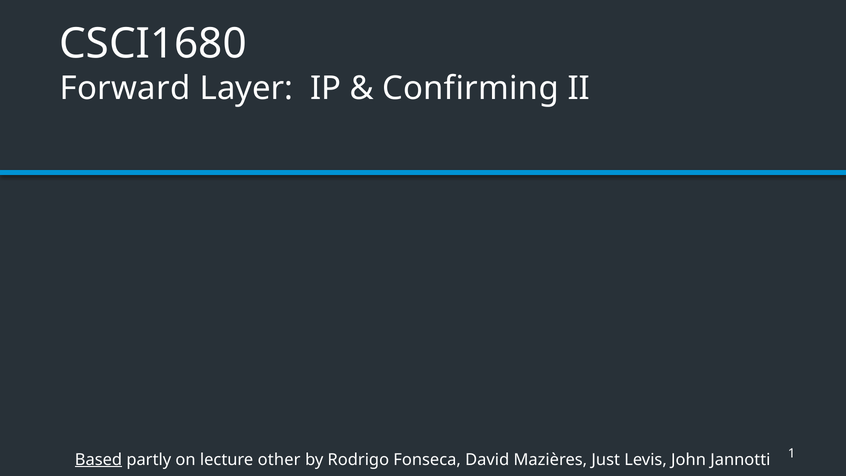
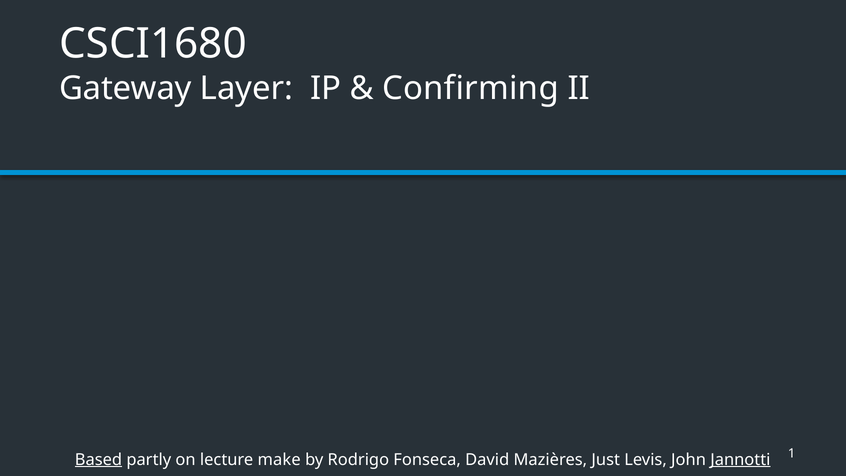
Forward: Forward -> Gateway
other: other -> make
Jannotti underline: none -> present
